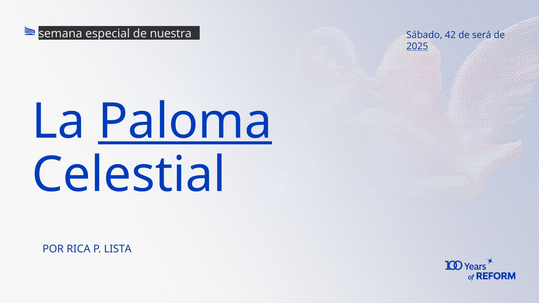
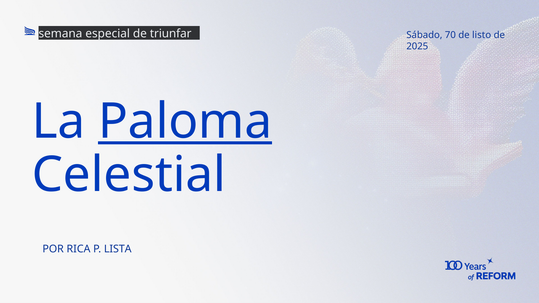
nuestra: nuestra -> triunfar
42: 42 -> 70
será: será -> listo
2025 underline: present -> none
